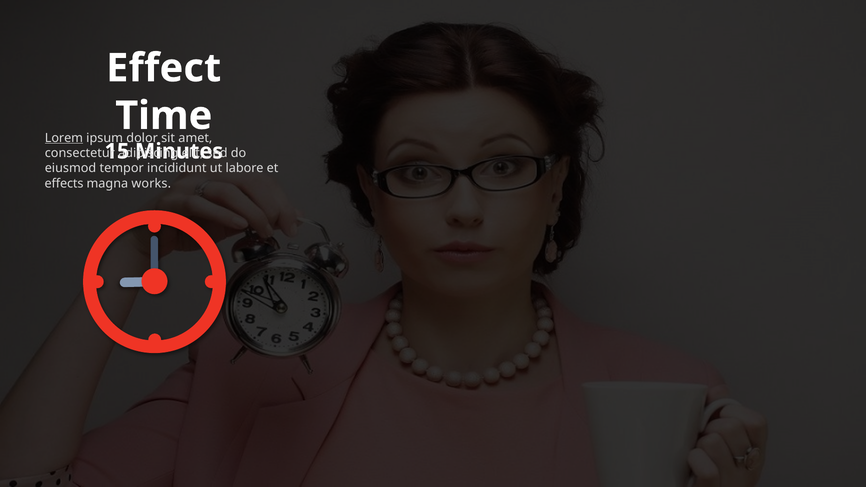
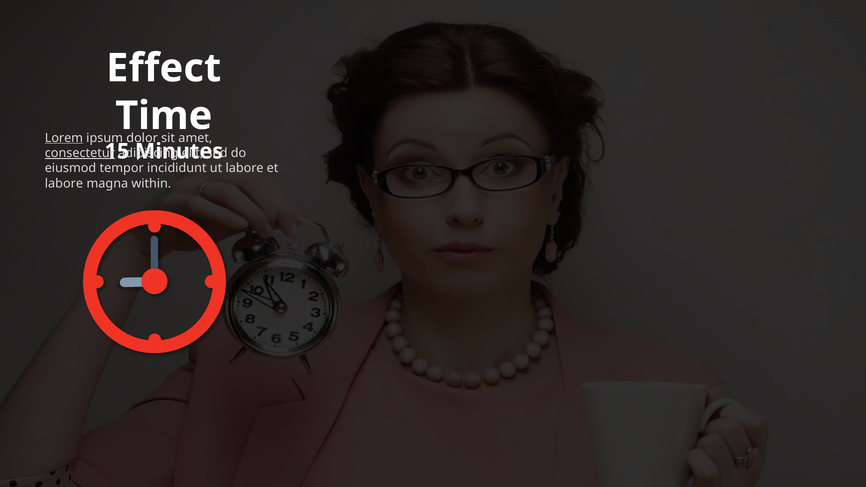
consectetur underline: none -> present
effects at (64, 183): effects -> labore
works: works -> within
